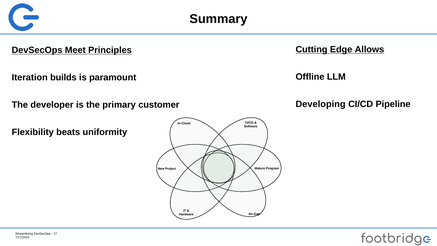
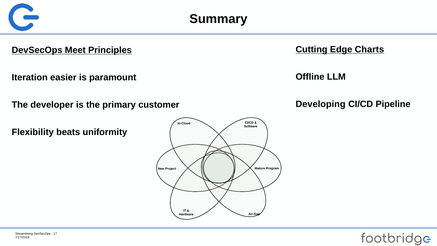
Allows: Allows -> Charts
builds: builds -> easier
